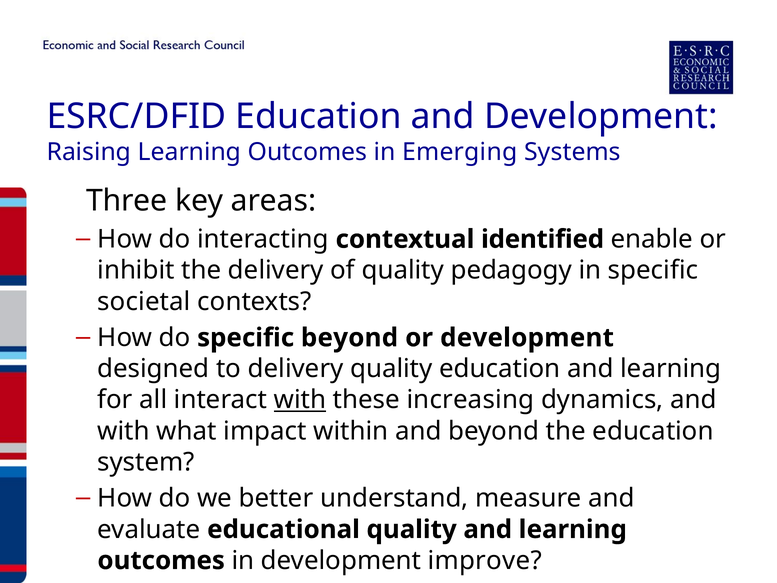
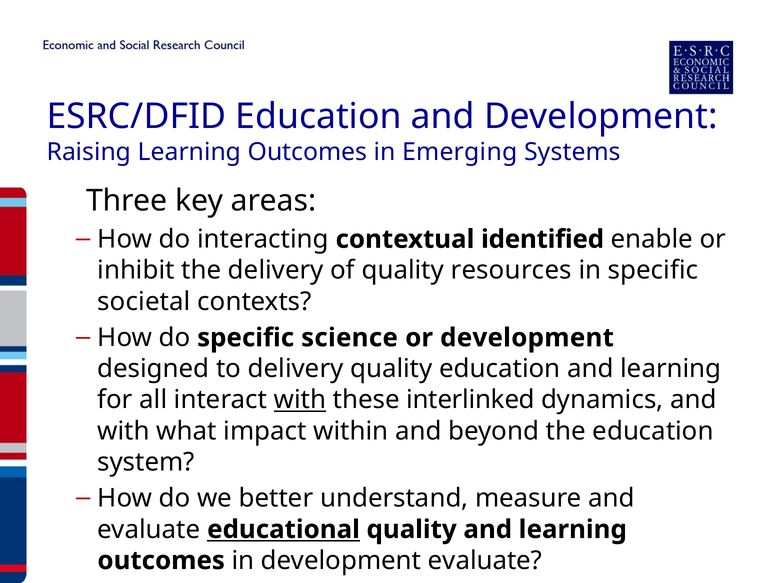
pedagogy: pedagogy -> resources
specific beyond: beyond -> science
increasing: increasing -> interlinked
educational underline: none -> present
development improve: improve -> evaluate
